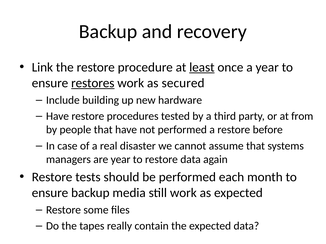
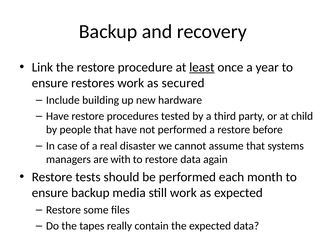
restores underline: present -> none
from: from -> child
are year: year -> with
